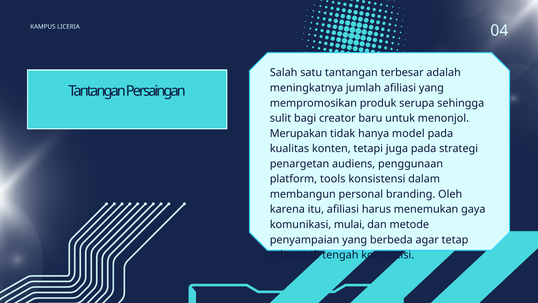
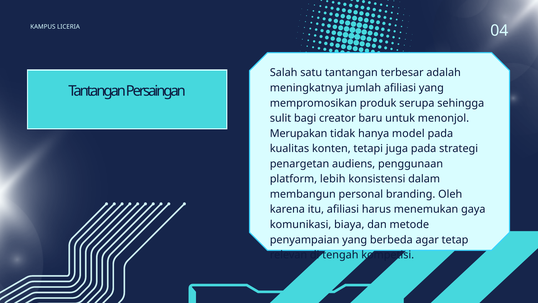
tools: tools -> lebih
mulai: mulai -> biaya
